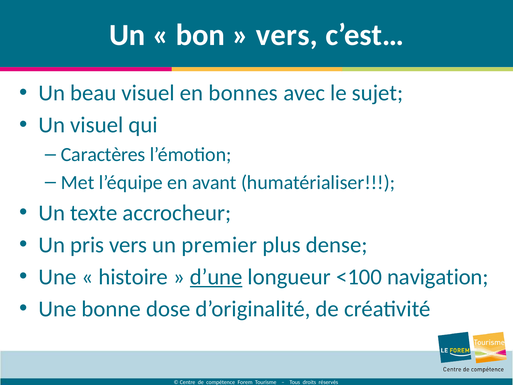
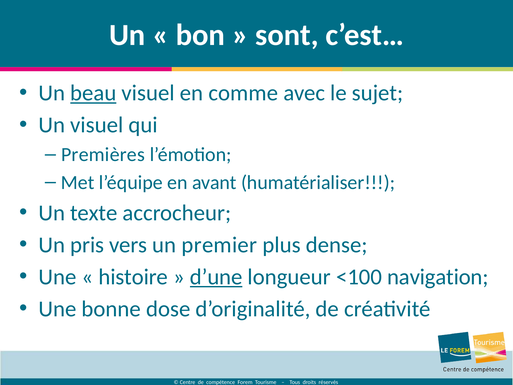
vers at (287, 35): vers -> sont
beau underline: none -> present
bonnes: bonnes -> comme
Caractères: Caractères -> Premières
